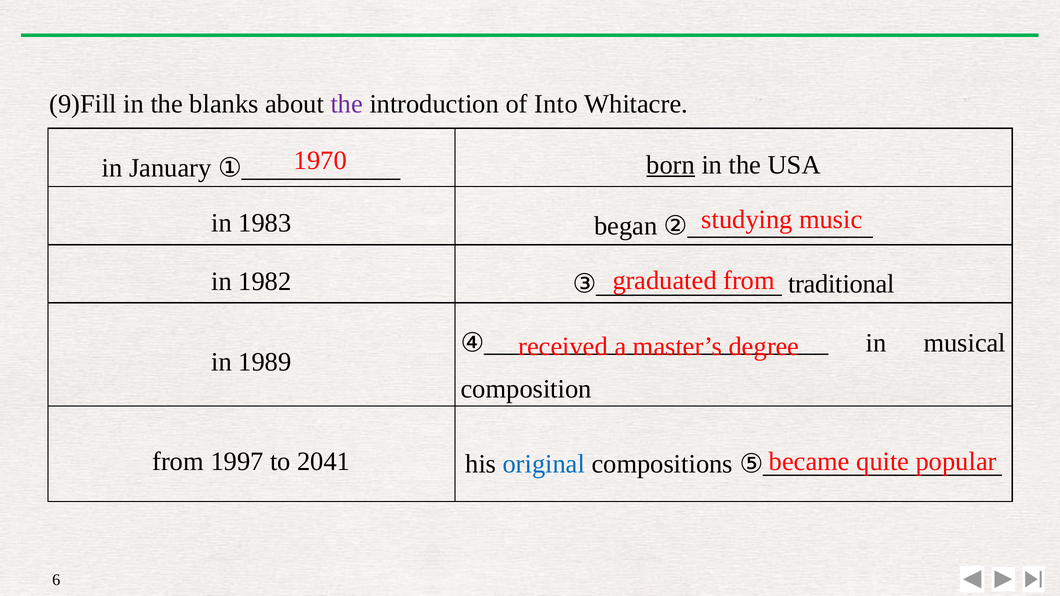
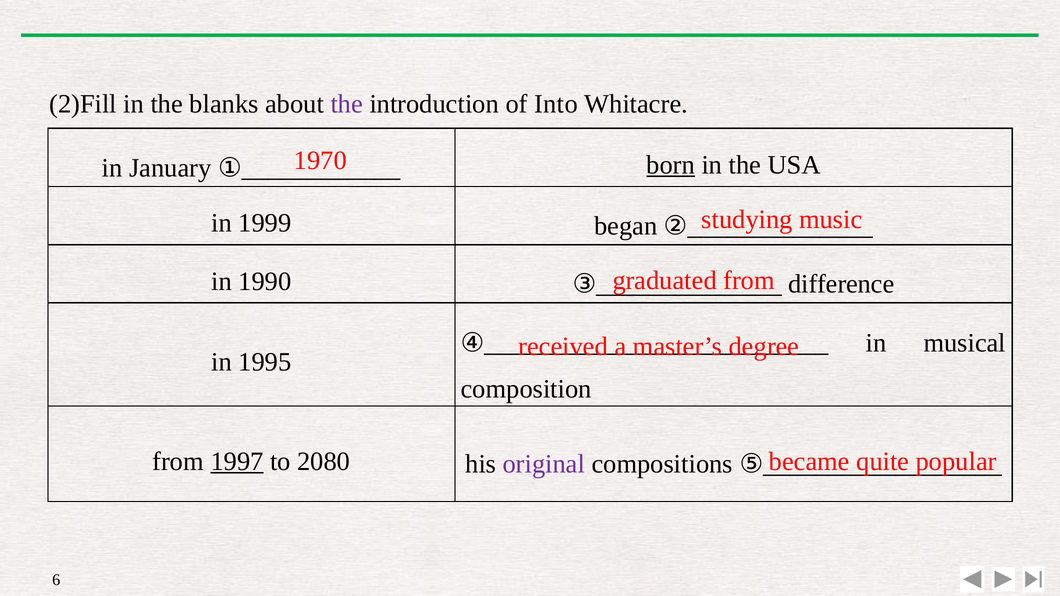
9)Fill: 9)Fill -> 2)Fill
1983: 1983 -> 1999
1982: 1982 -> 1990
traditional: traditional -> difference
1989: 1989 -> 1995
1997 underline: none -> present
2041: 2041 -> 2080
original colour: blue -> purple
